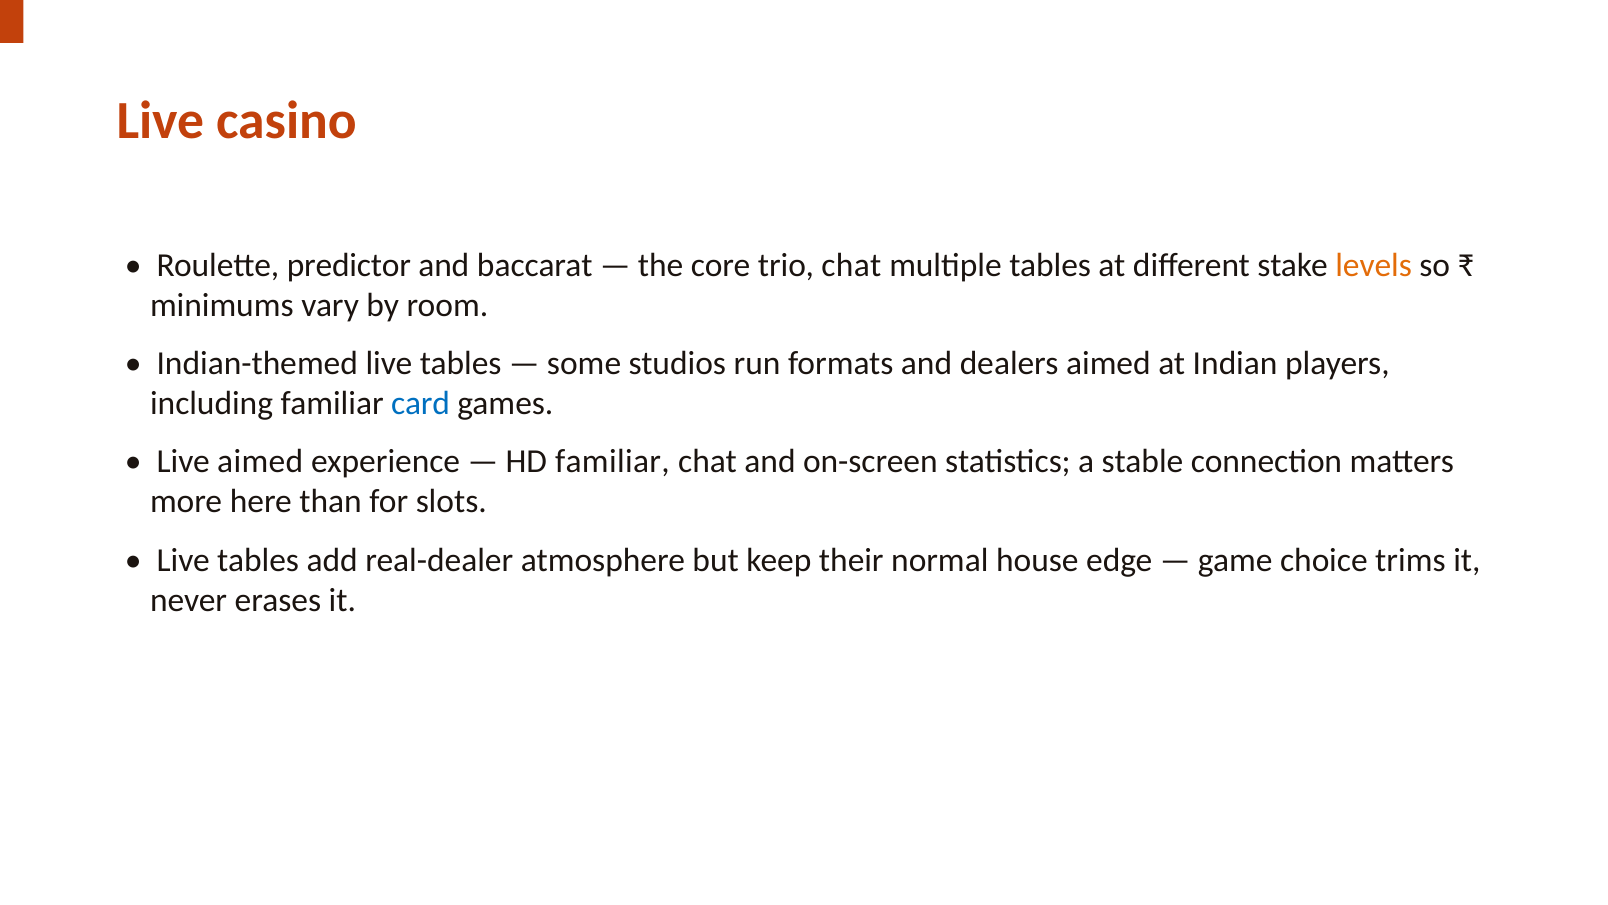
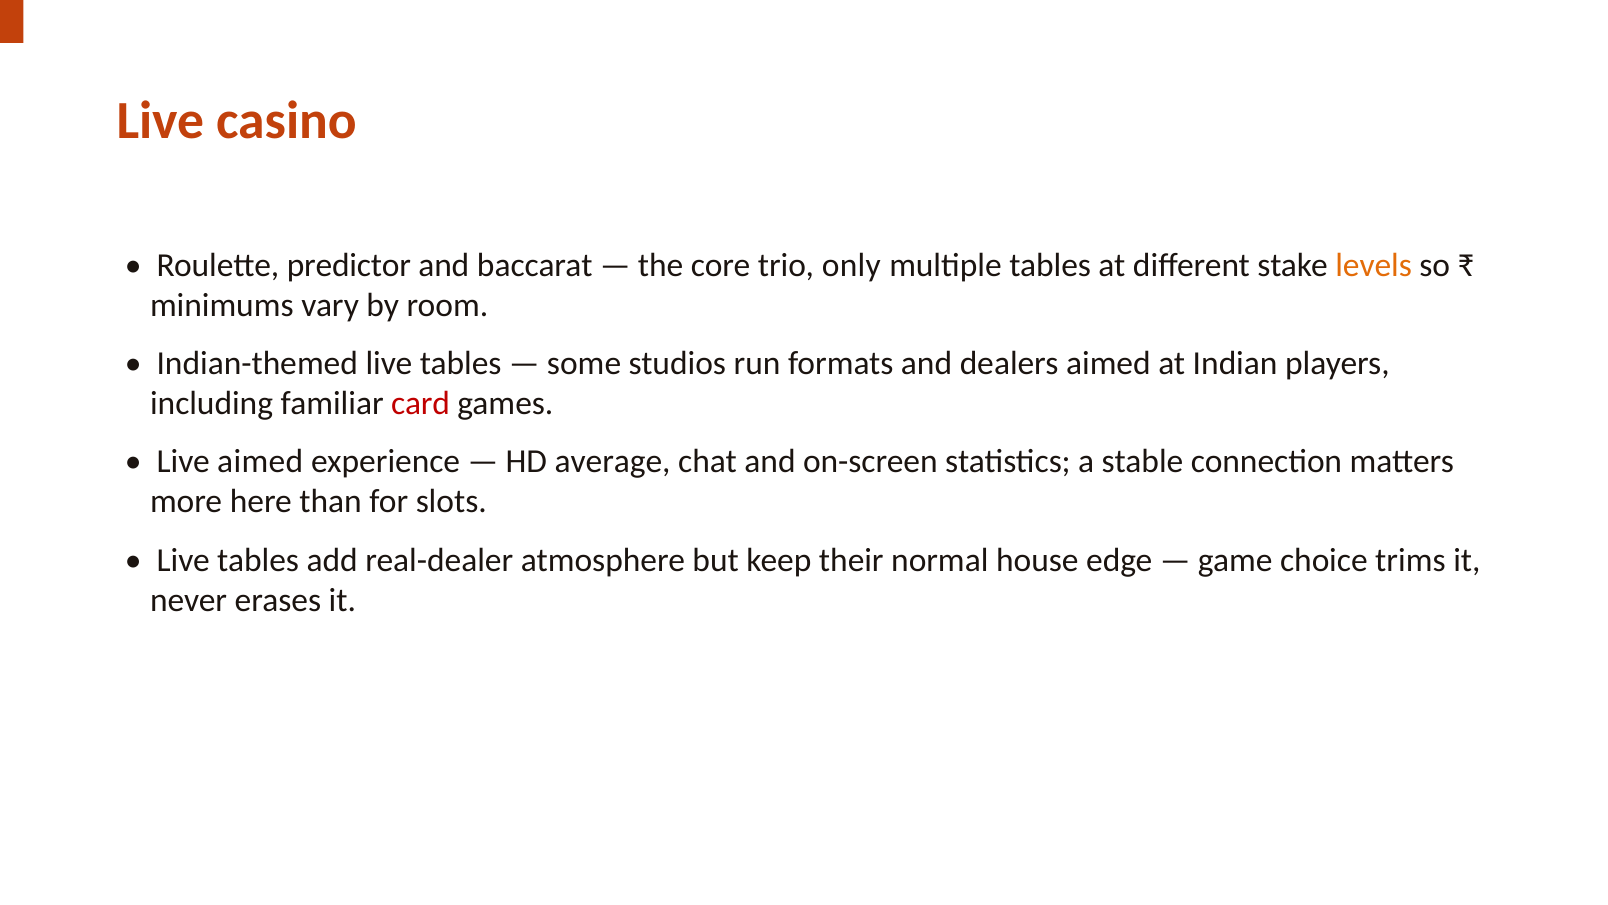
trio chat: chat -> only
card colour: blue -> red
HD familiar: familiar -> average
